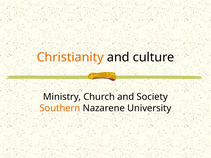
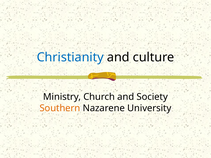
Christianity colour: orange -> blue
